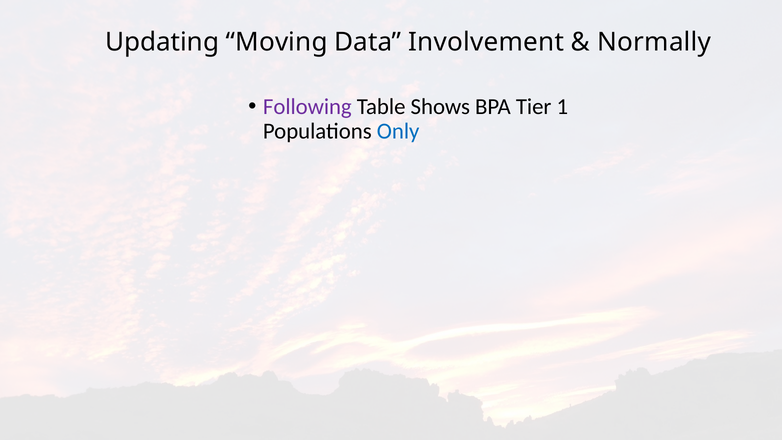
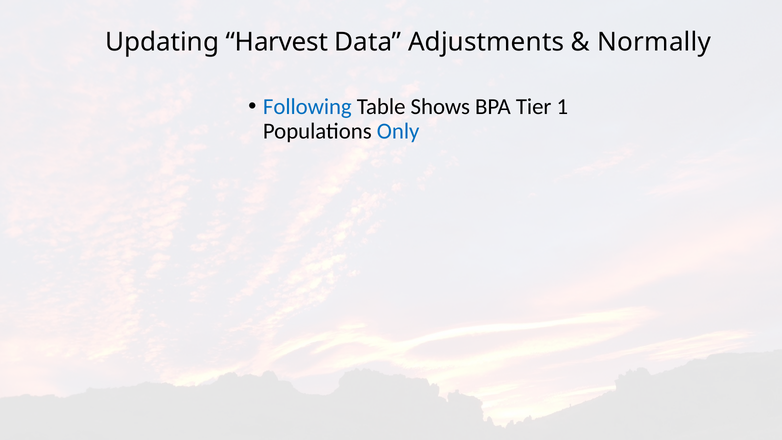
Moving: Moving -> Harvest
Involvement: Involvement -> Adjustments
Following colour: purple -> blue
